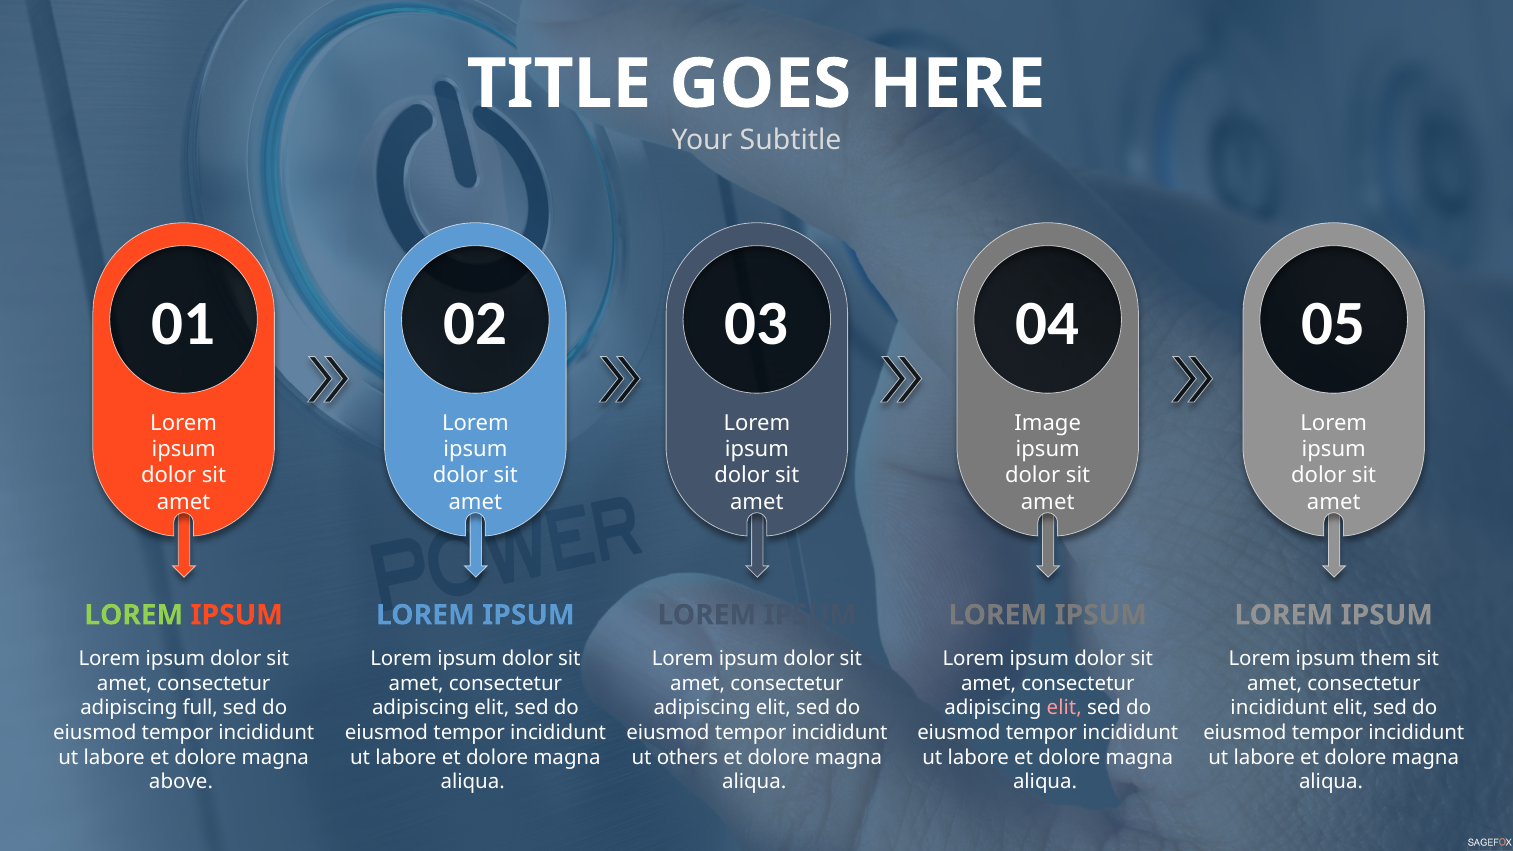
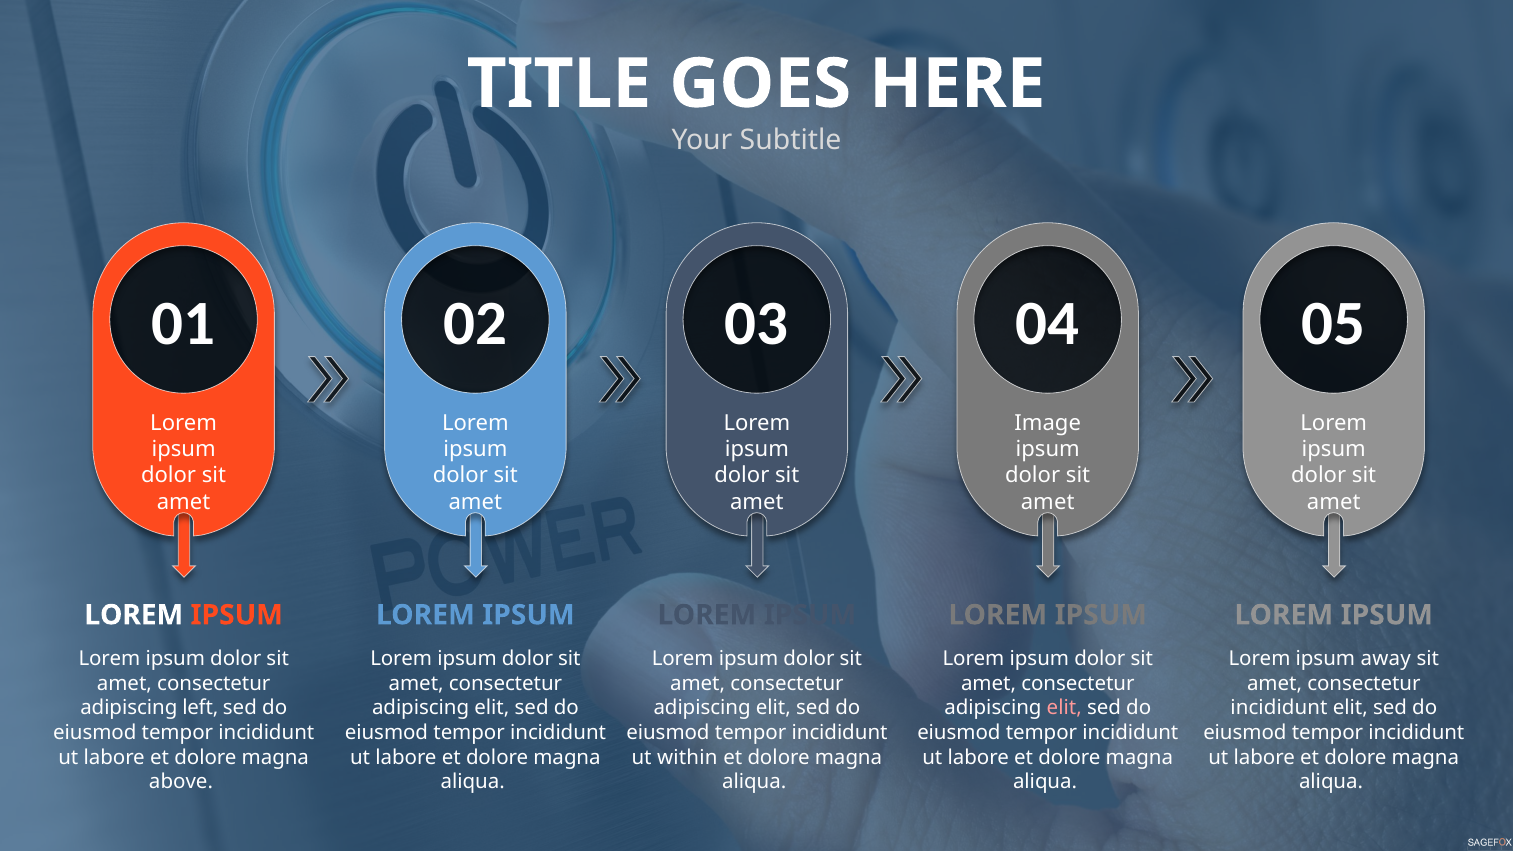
LOREM at (134, 615) colour: light green -> white
them: them -> away
full: full -> left
others: others -> within
